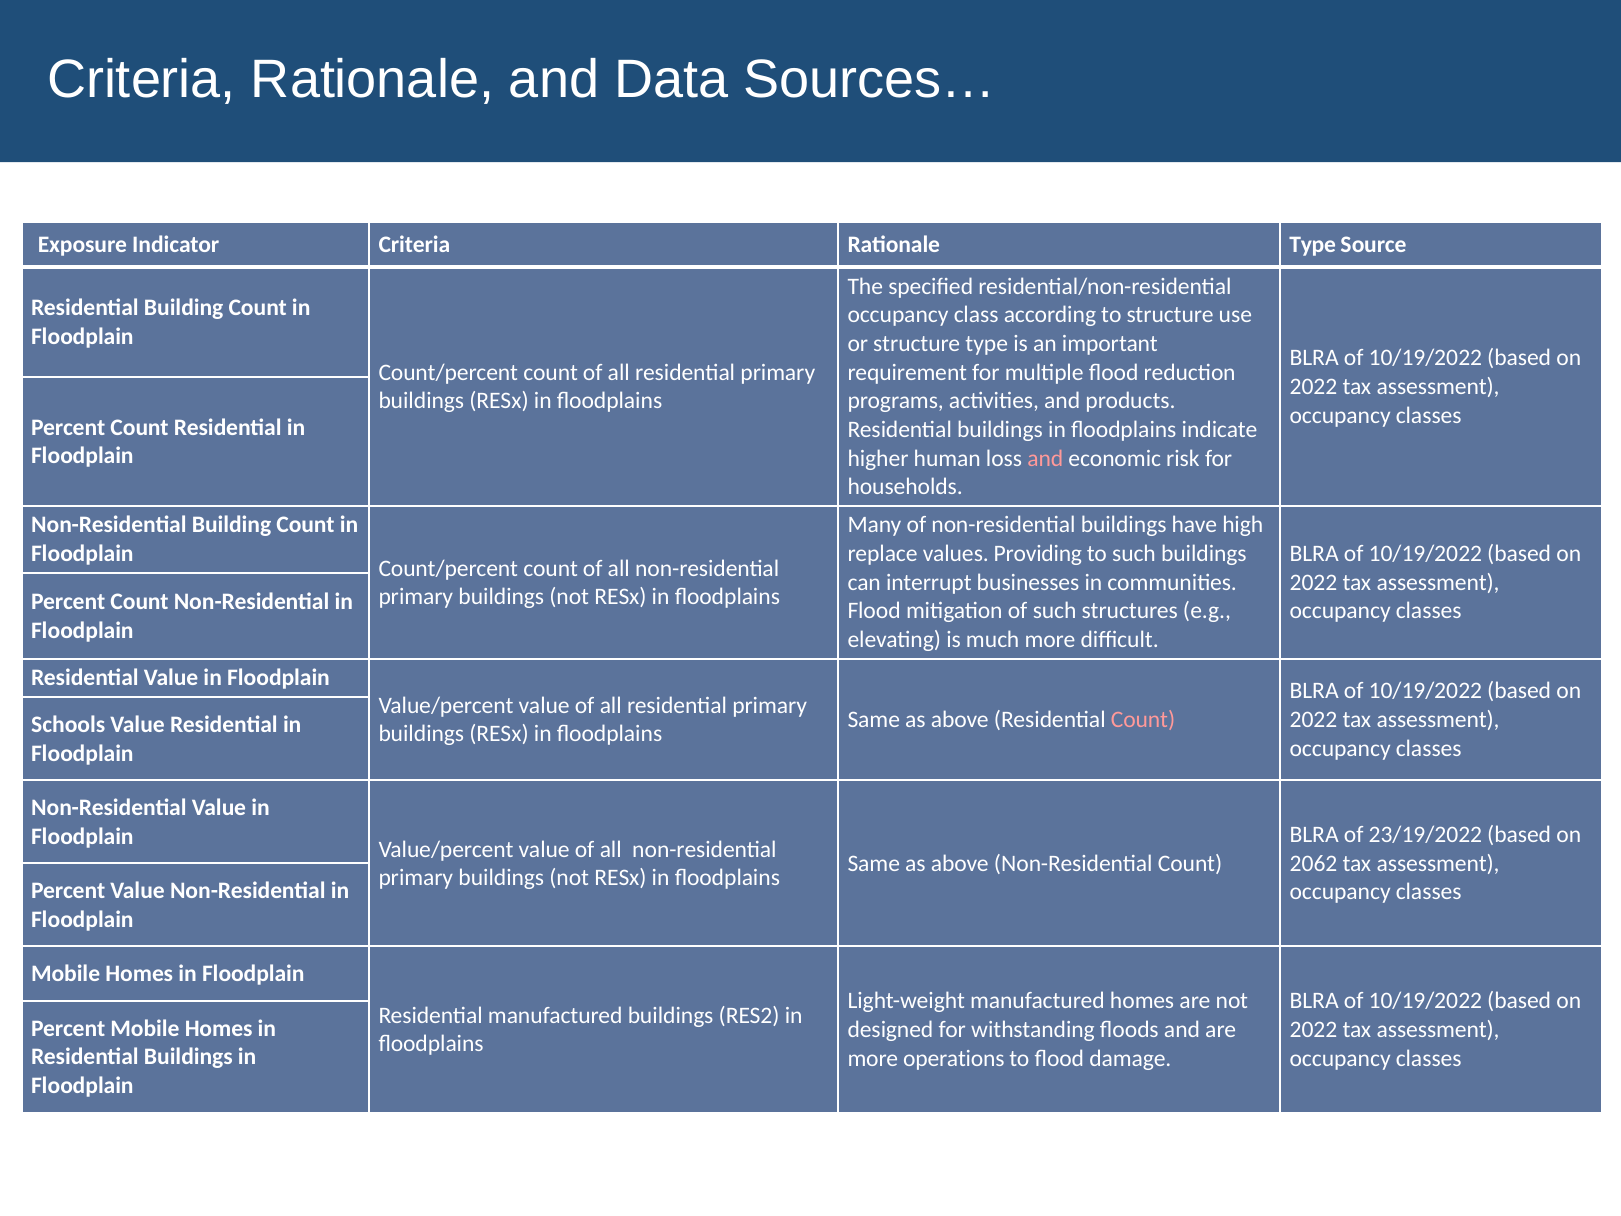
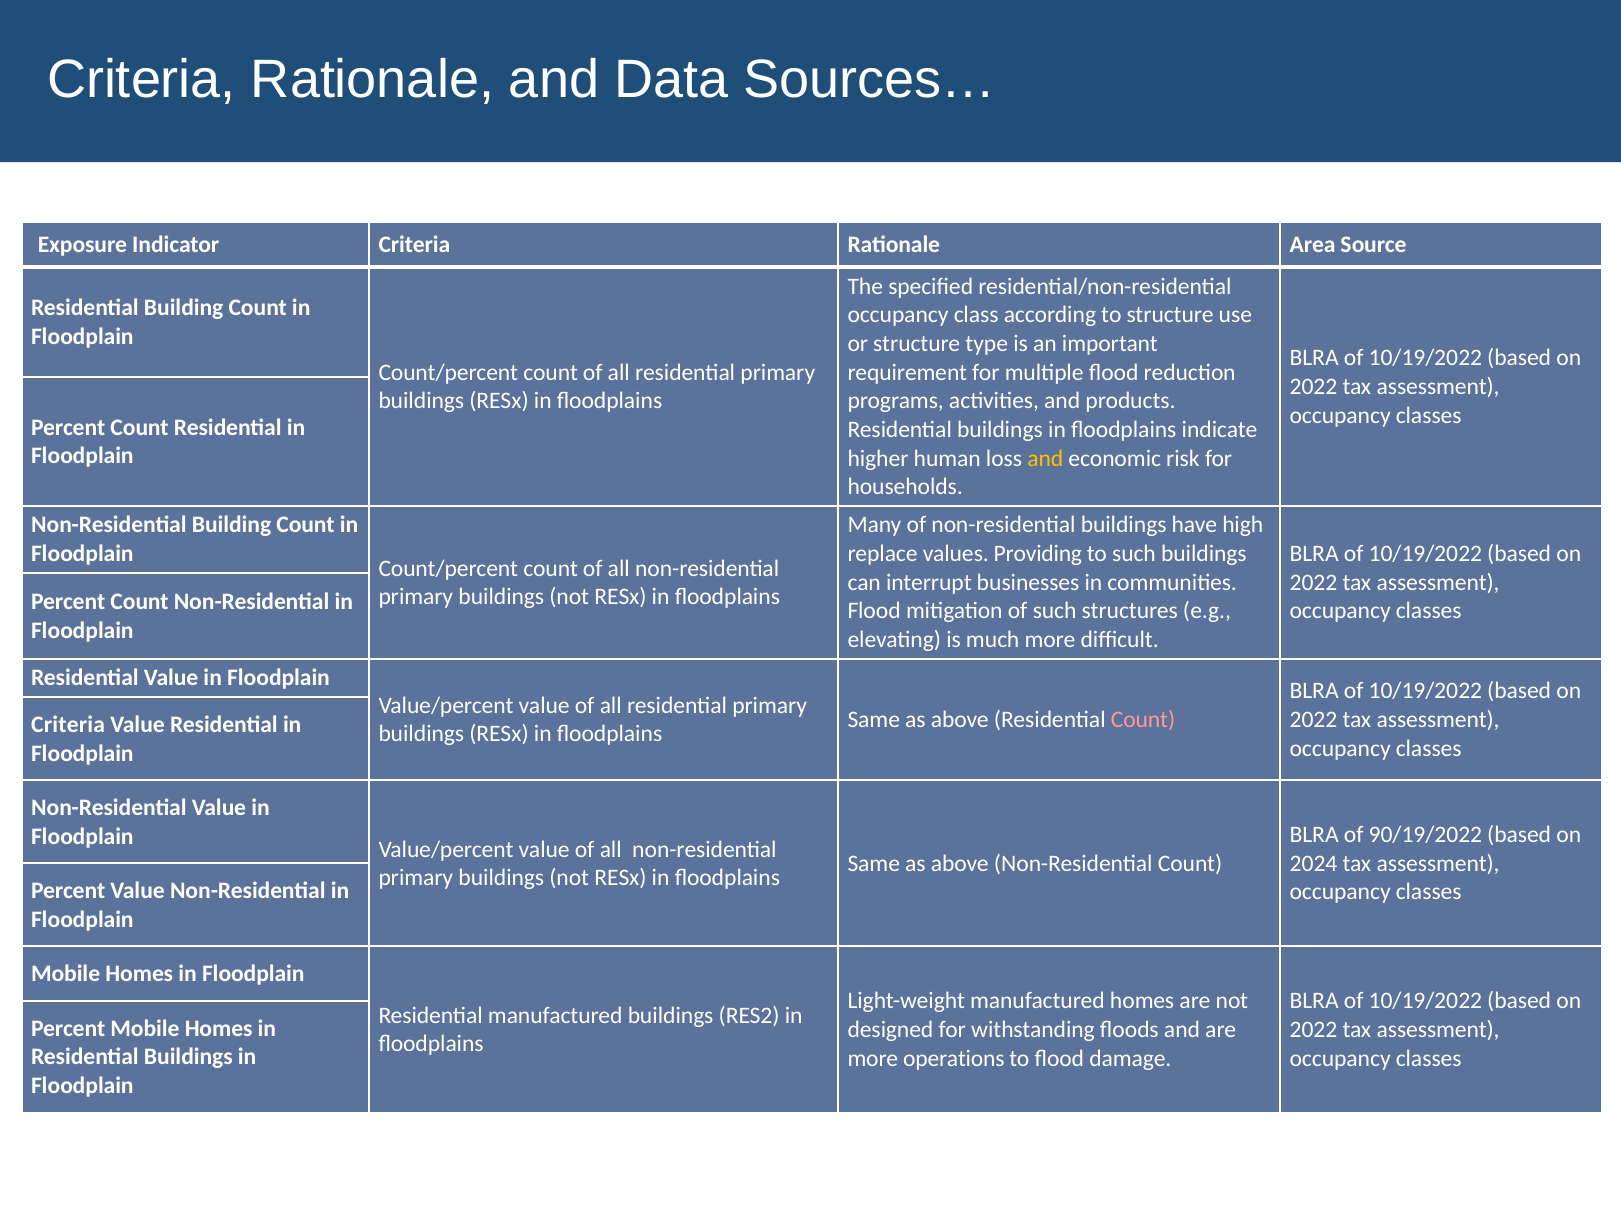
Rationale Type: Type -> Area
and at (1045, 458) colour: pink -> yellow
Schools at (68, 724): Schools -> Criteria
23/19/2022: 23/19/2022 -> 90/19/2022
2062: 2062 -> 2024
